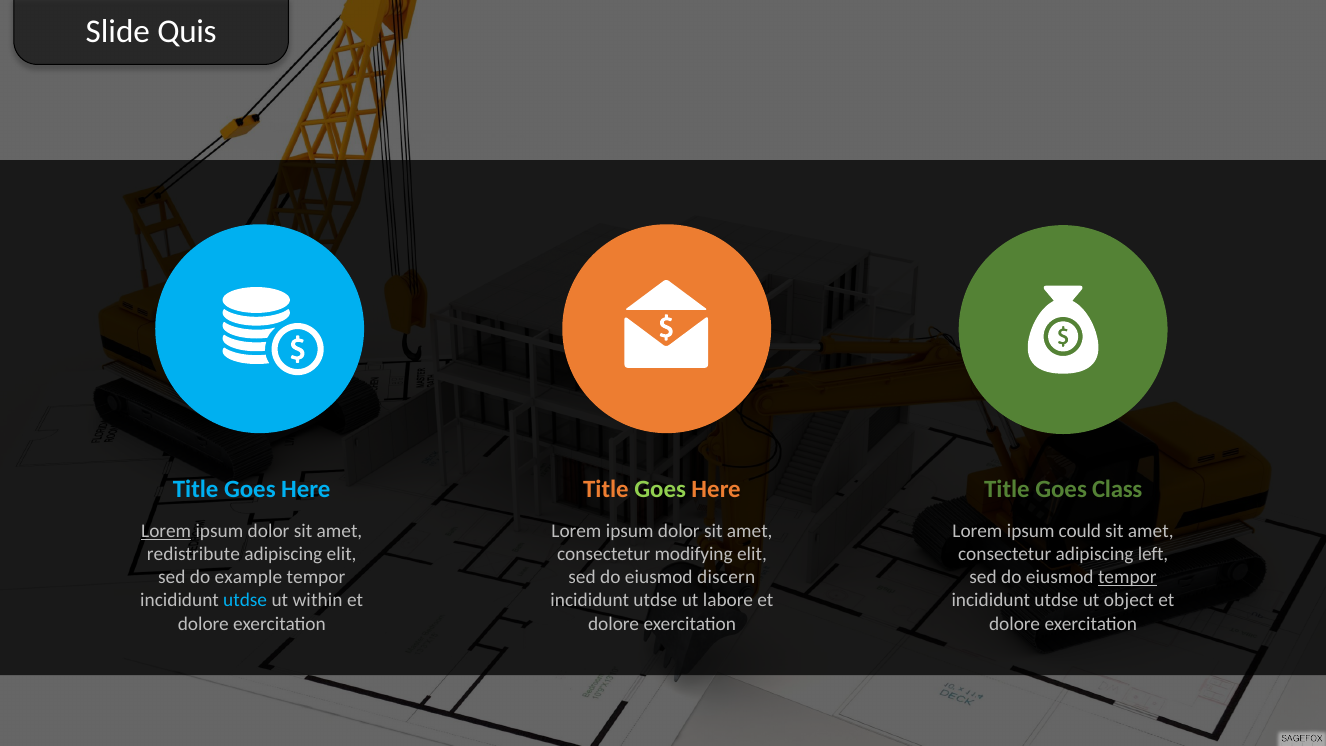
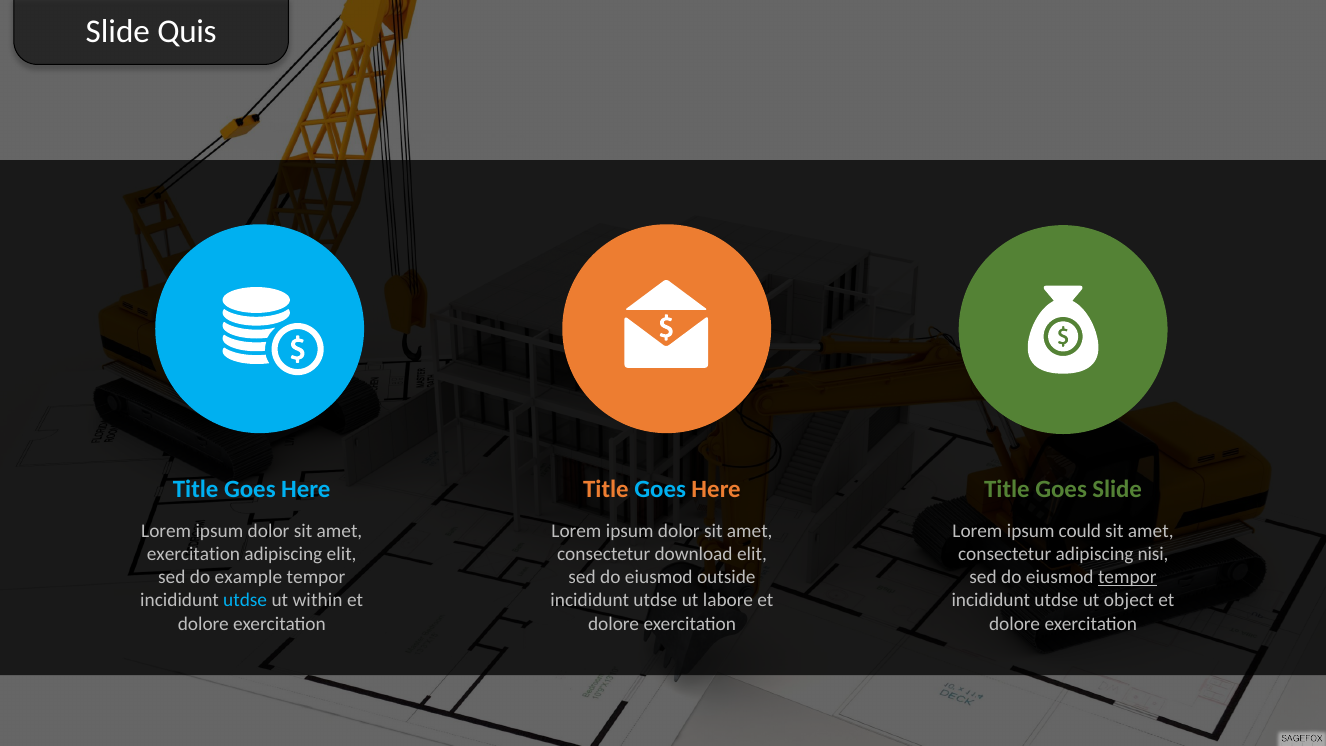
Goes at (660, 489) colour: light green -> light blue
Goes Class: Class -> Slide
Lorem at (166, 531) underline: present -> none
redistribute at (193, 554): redistribute -> exercitation
modifying: modifying -> download
left: left -> nisi
discern: discern -> outside
